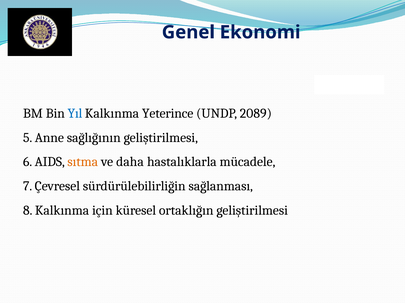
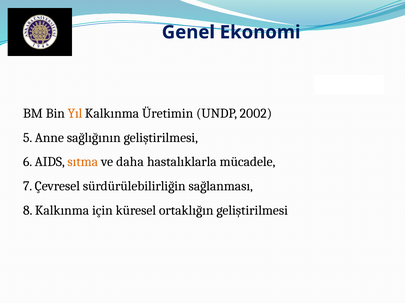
Yıl colour: blue -> orange
Yeterince: Yeterince -> Üretimin
2089: 2089 -> 2002
